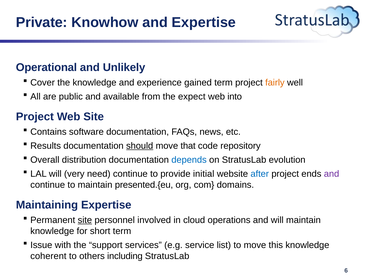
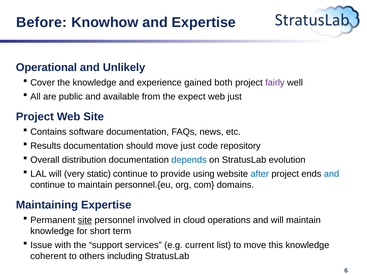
Private: Private -> Before
gained term: term -> both
fairly colour: orange -> purple
web into: into -> just
should underline: present -> none
move that: that -> just
need: need -> static
initial: initial -> using
and at (332, 174) colour: purple -> blue
presented.{eu: presented.{eu -> personnel.{eu
service: service -> current
